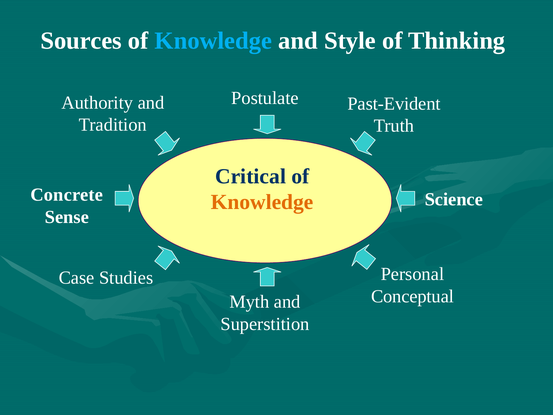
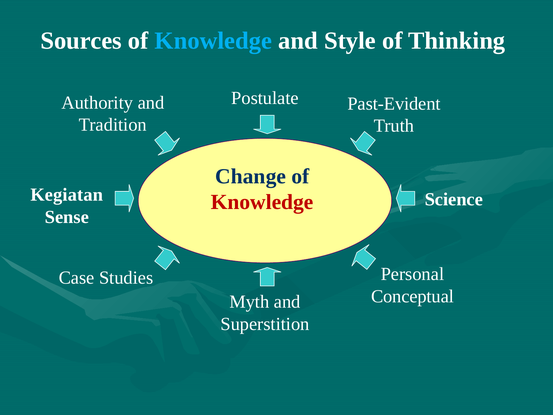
Critical: Critical -> Change
Concrete: Concrete -> Kegiatan
Knowledge at (262, 202) colour: orange -> red
